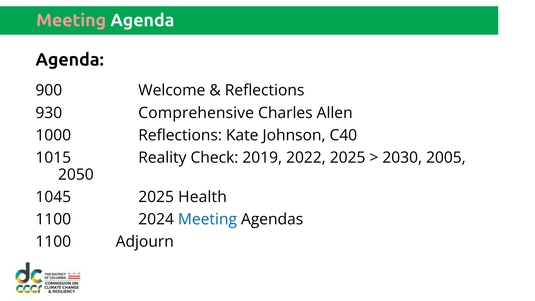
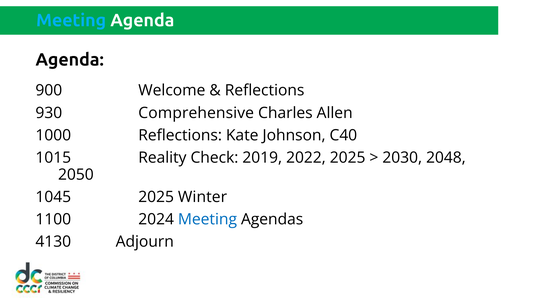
Meeting at (71, 20) colour: pink -> light blue
2005: 2005 -> 2048
Health: Health -> Winter
1100 at (53, 242): 1100 -> 4130
